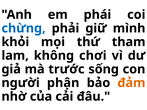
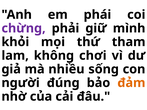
chừng colour: blue -> purple
trước: trước -> nhiều
phận: phận -> đúng
